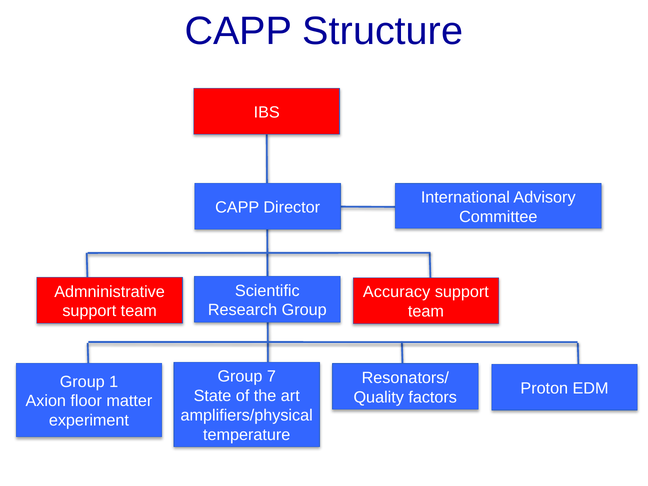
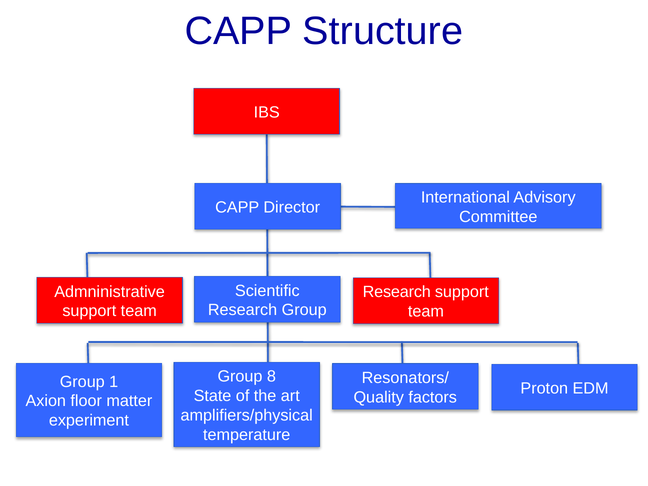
Accuracy at (397, 292): Accuracy -> Research
7: 7 -> 8
